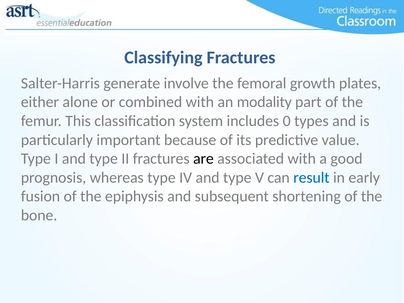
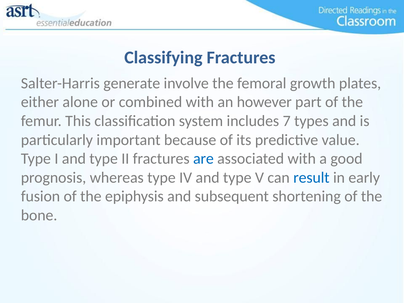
modality: modality -> however
0: 0 -> 7
are colour: black -> blue
